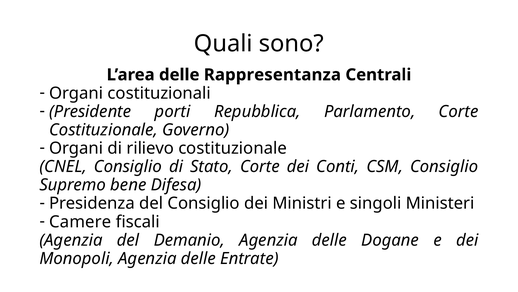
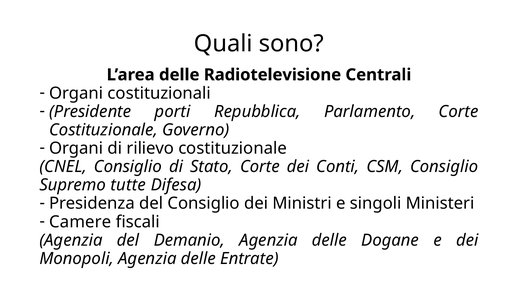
Rappresentanza: Rappresentanza -> Radiotelevisione
bene: bene -> tutte
